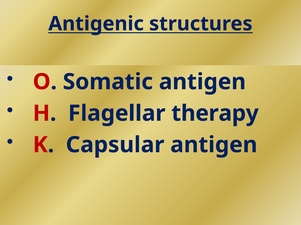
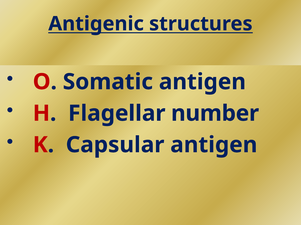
therapy: therapy -> number
